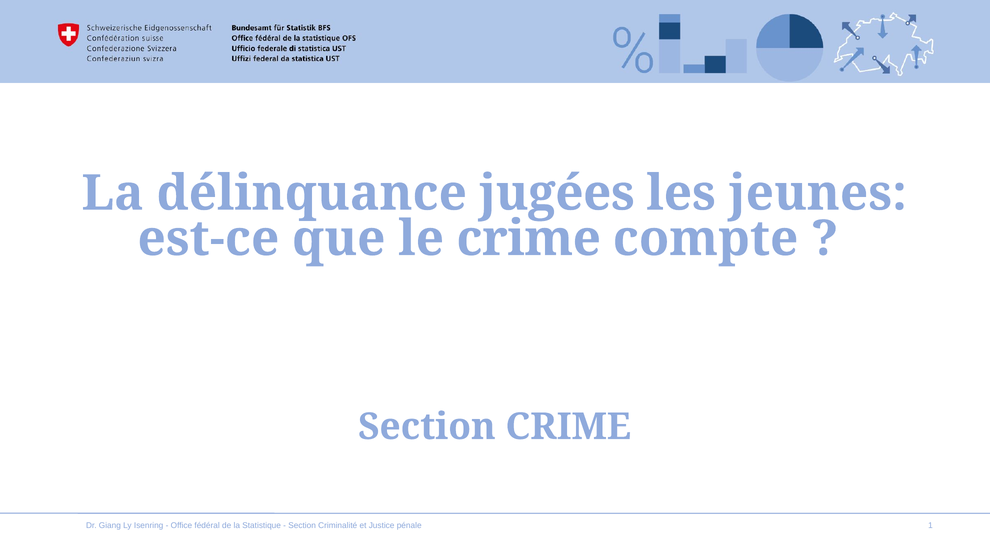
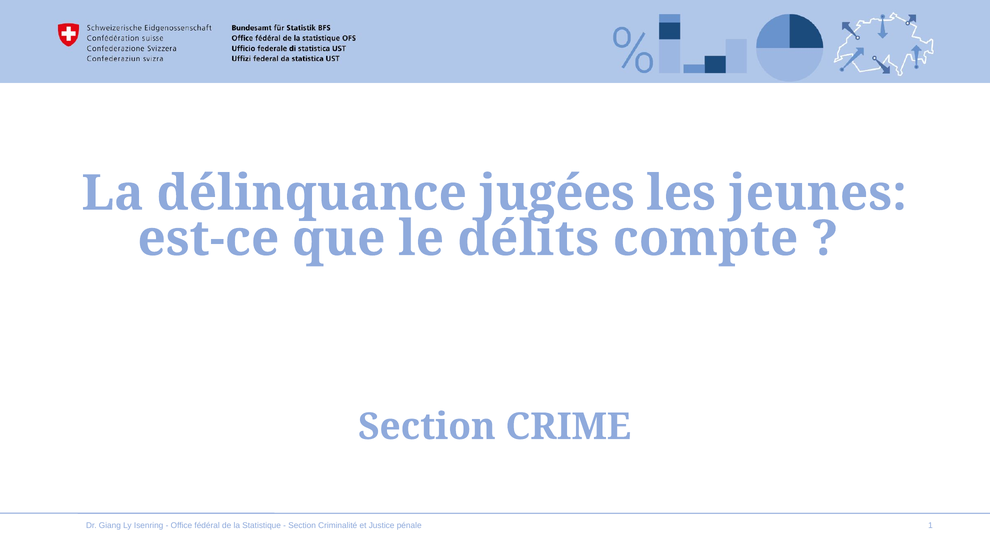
le crime: crime -> délits
